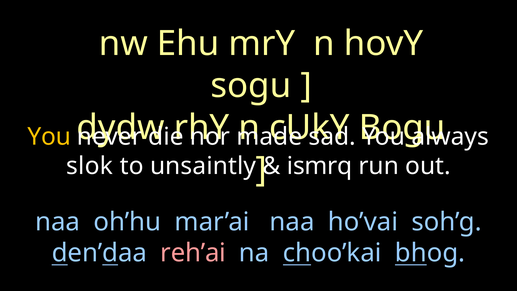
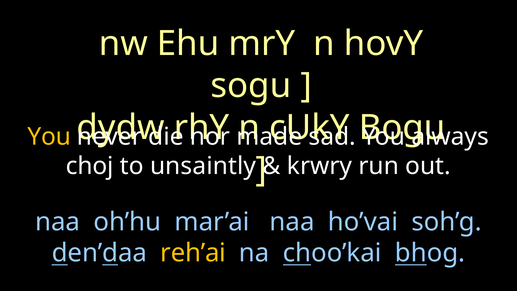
slok: slok -> choj
ismrq: ismrq -> krwry
reh’ai colour: pink -> yellow
